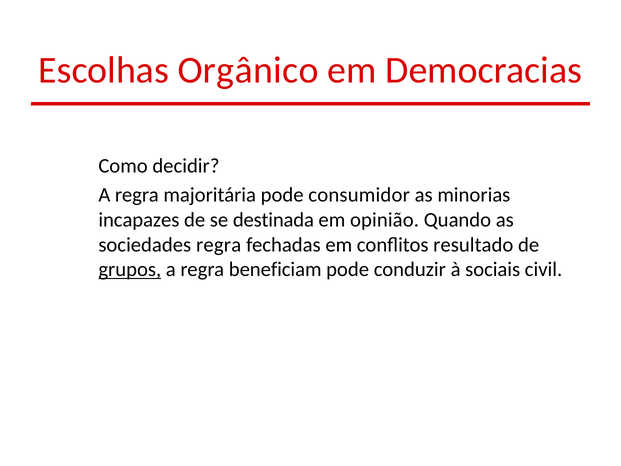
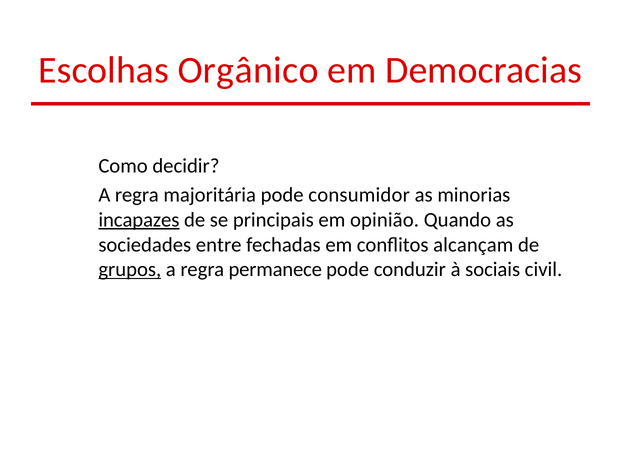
incapazes underline: none -> present
destinada: destinada -> principais
sociedades regra: regra -> entre
resultado: resultado -> alcançam
beneficiam: beneficiam -> permanece
